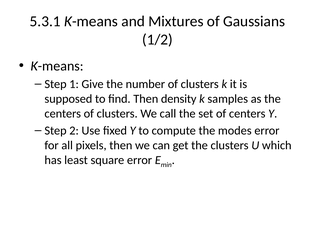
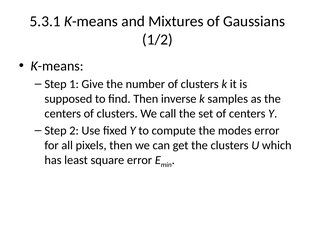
density: density -> inverse
